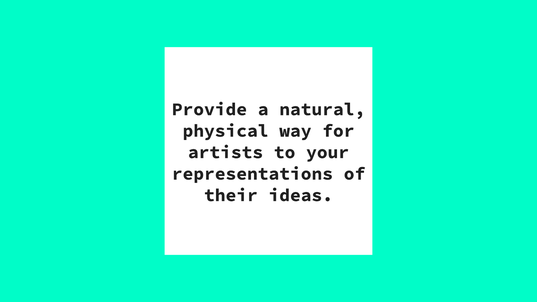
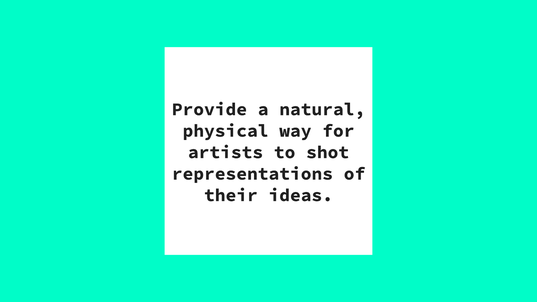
your: your -> shot
